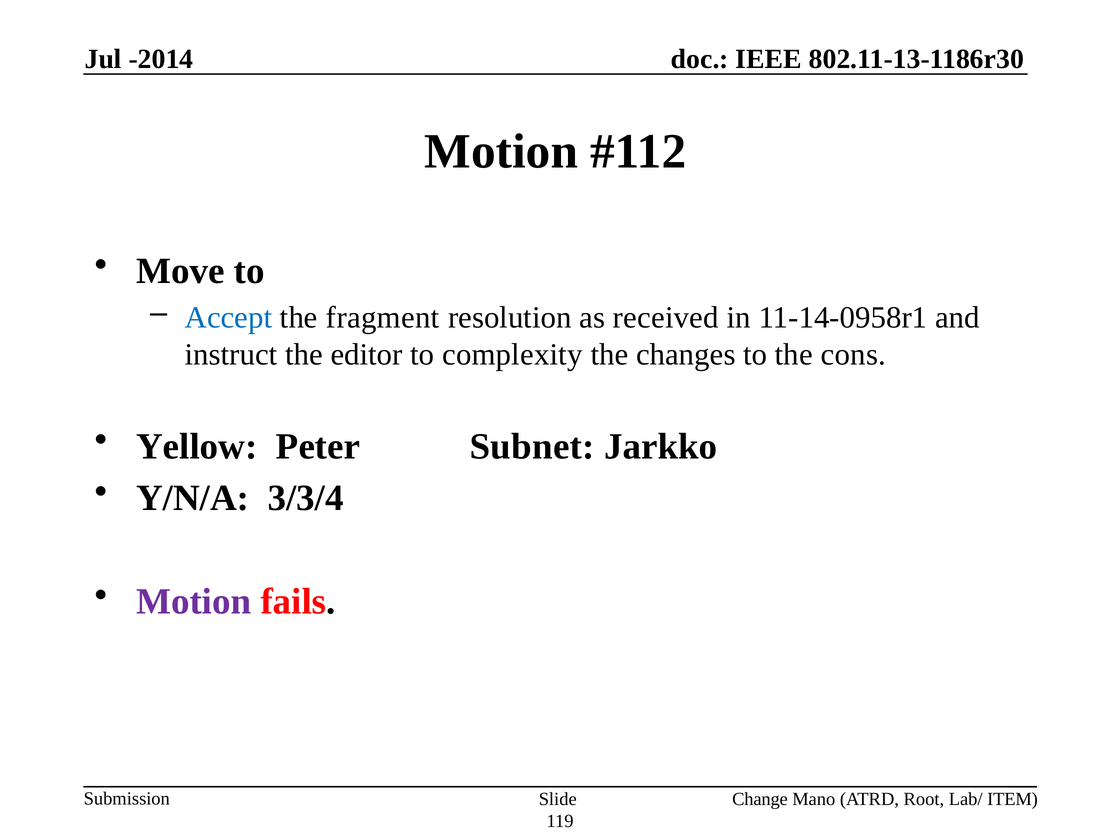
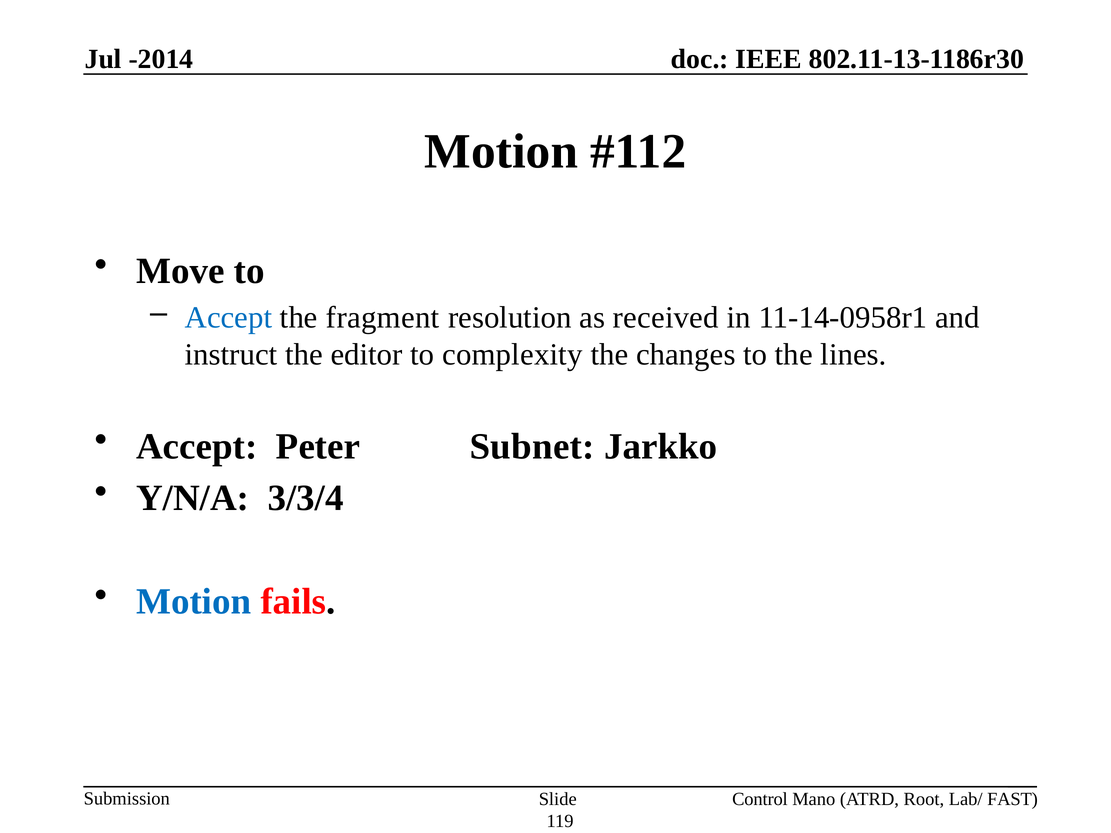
cons: cons -> lines
Yellow at (197, 446): Yellow -> Accept
Motion at (194, 602) colour: purple -> blue
Change: Change -> Control
ITEM: ITEM -> FAST
